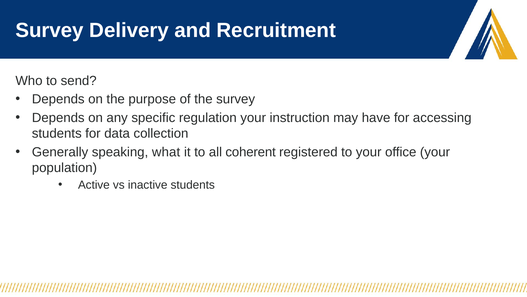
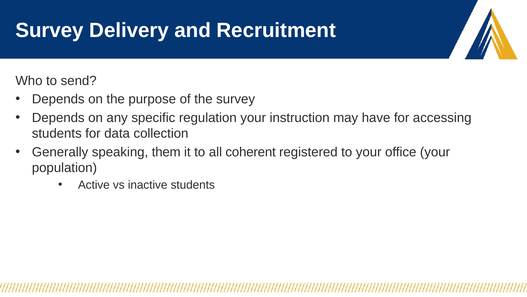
what: what -> them
